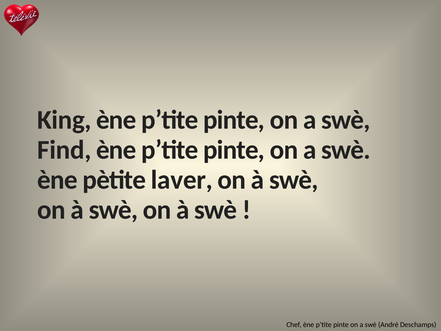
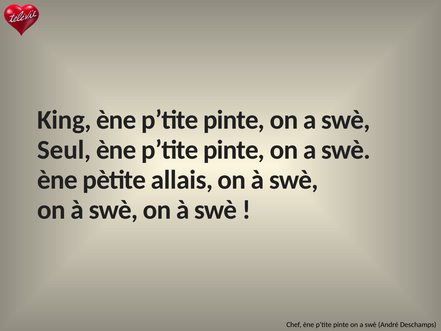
Find: Find -> Seul
laver: laver -> allais
